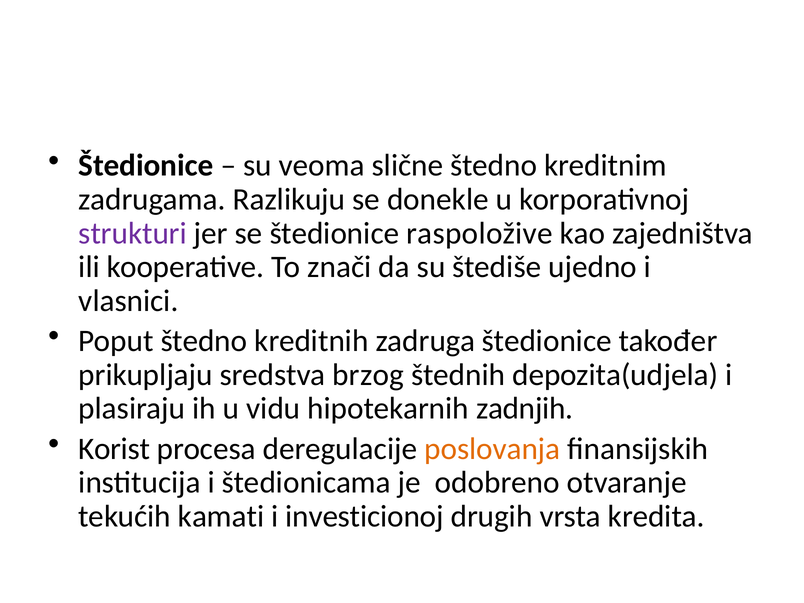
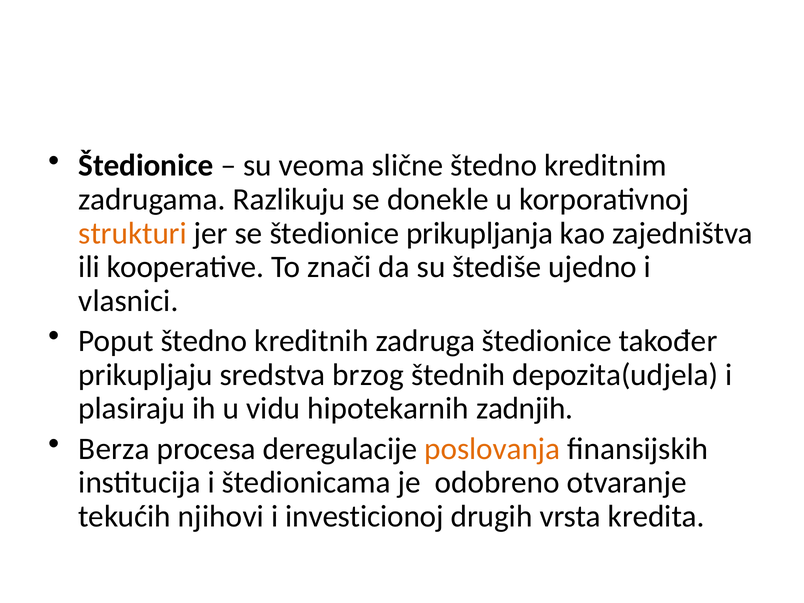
strukturi colour: purple -> orange
raspoložive: raspoložive -> prikupljanja
Korist: Korist -> Berza
kamati: kamati -> njihovi
